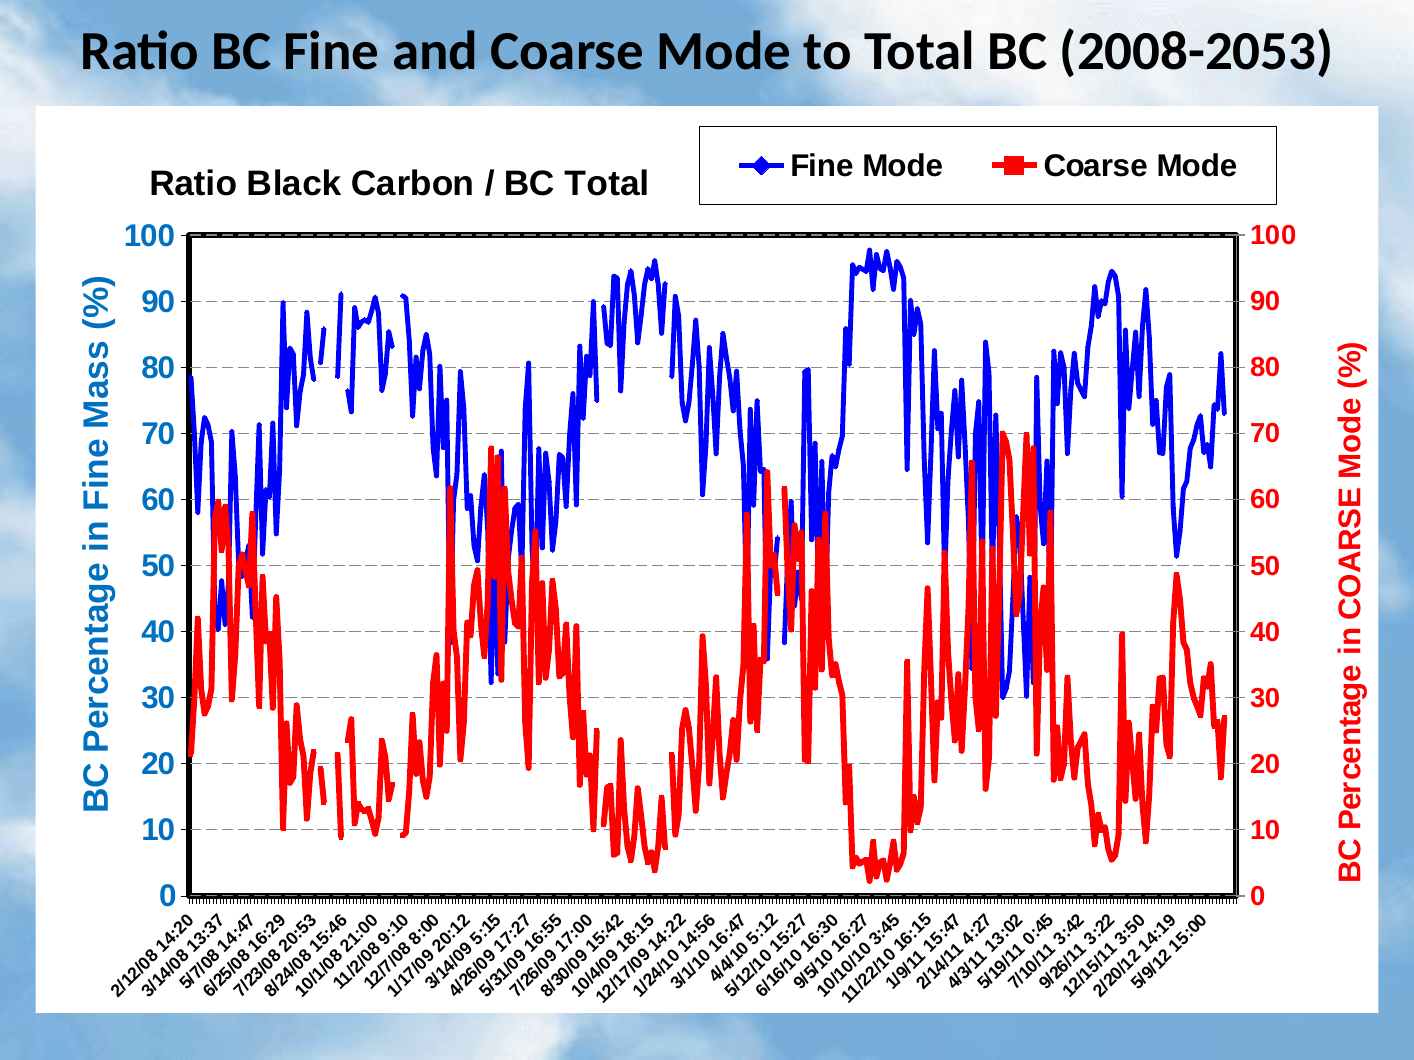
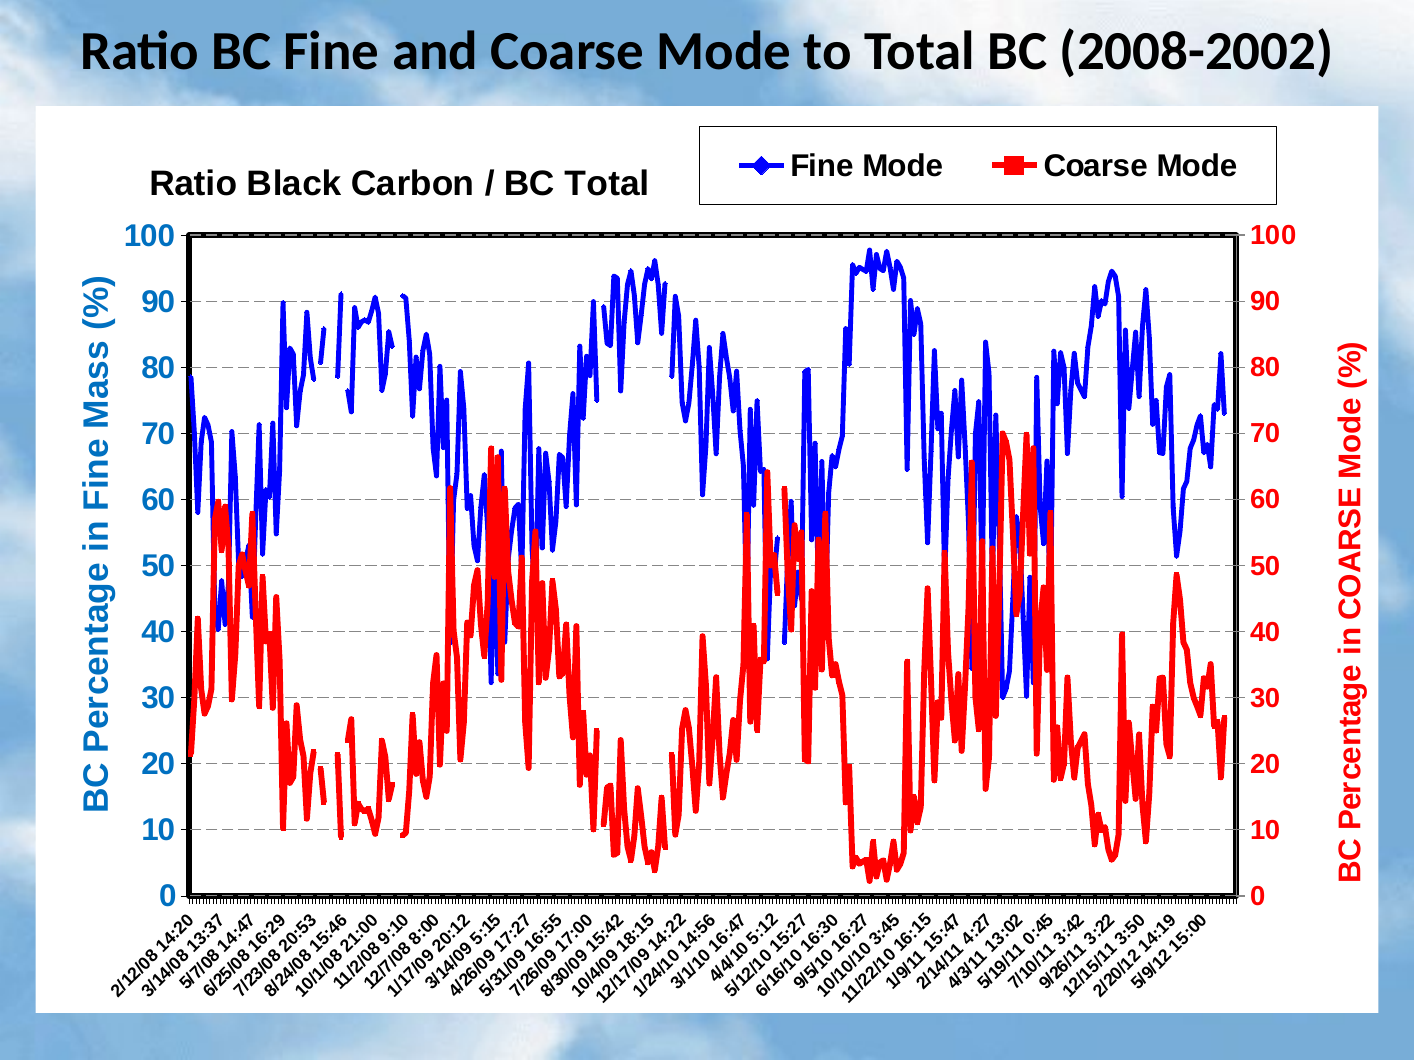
2008-2053: 2008-2053 -> 2008-2002
